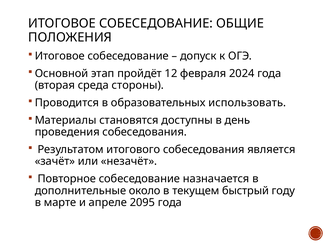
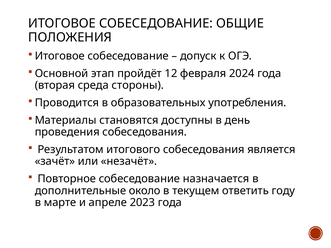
использовать: использовать -> употребления
быстрый: быстрый -> ответить
2095: 2095 -> 2023
